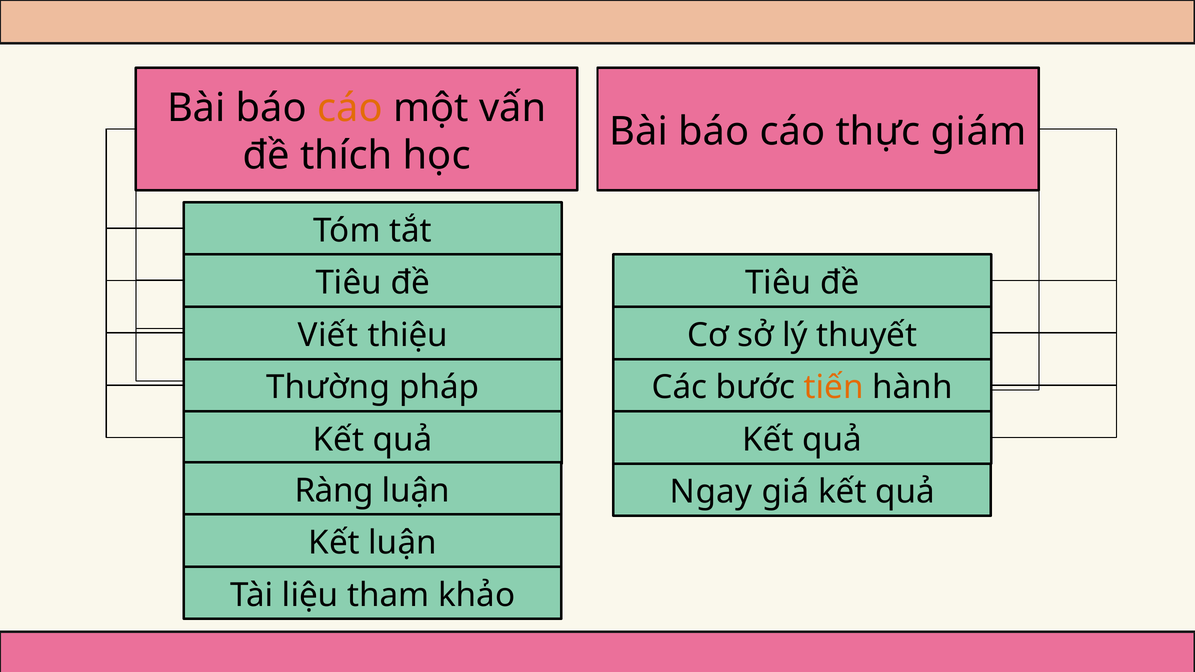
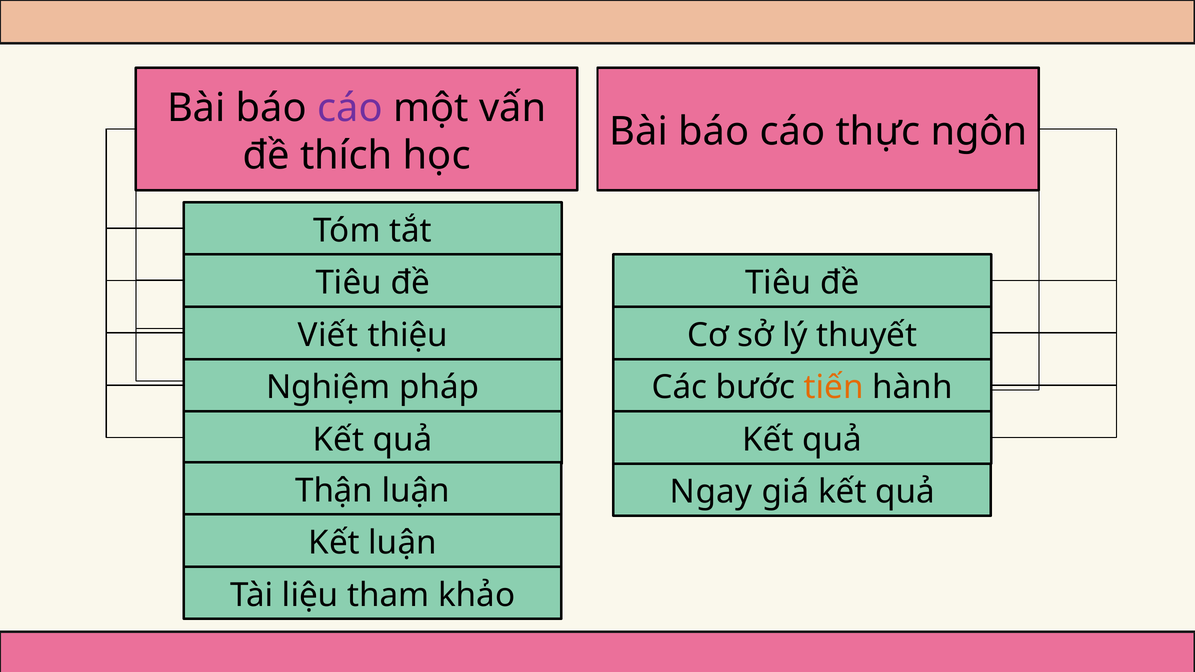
cáo at (350, 108) colour: orange -> purple
giám: giám -> ngôn
Thường: Thường -> Nghiệm
Ràng: Ràng -> Thận
